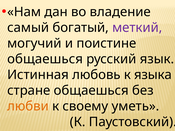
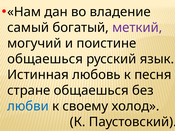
языка: языка -> песня
любви colour: orange -> blue
уметь: уметь -> холод
